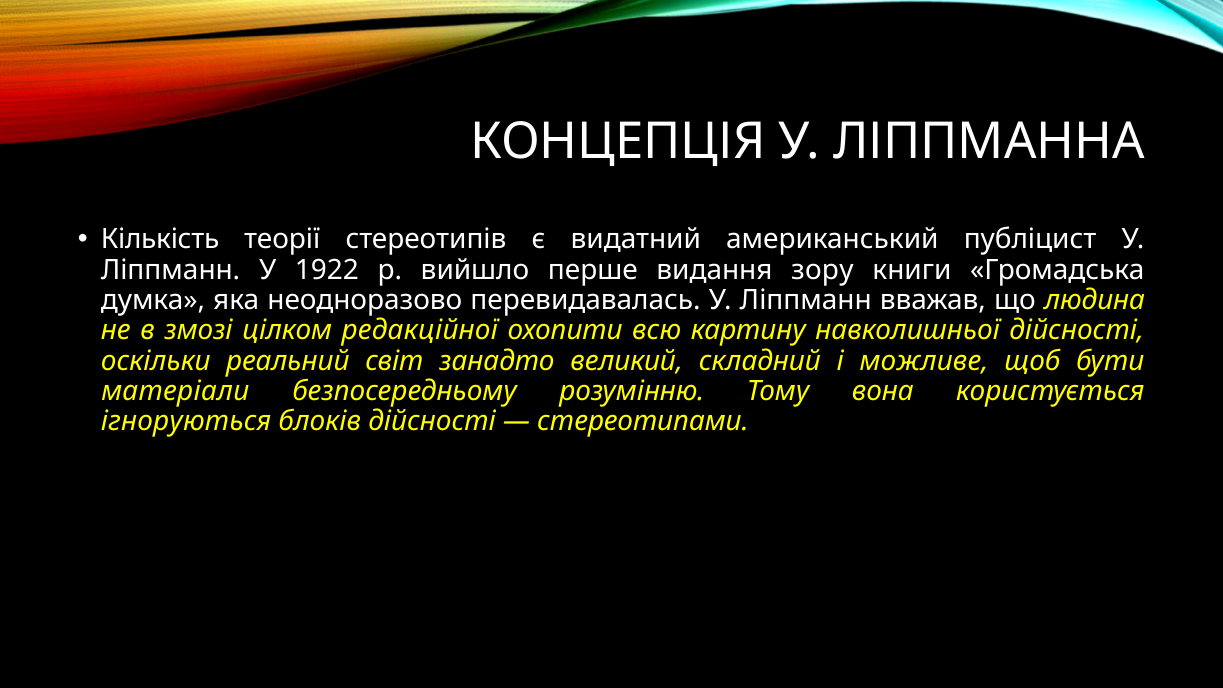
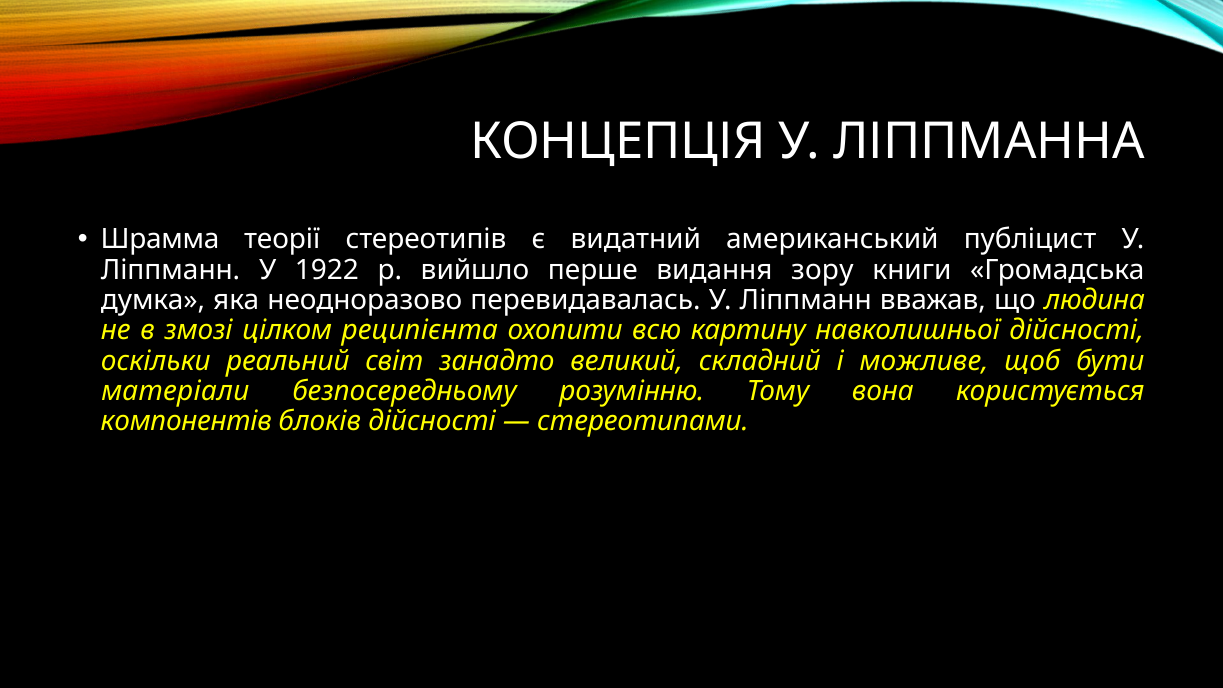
Кількість: Кількість -> Шрамма
редакційної: редакційної -> реципієнта
ігноруються: ігноруються -> компонентів
